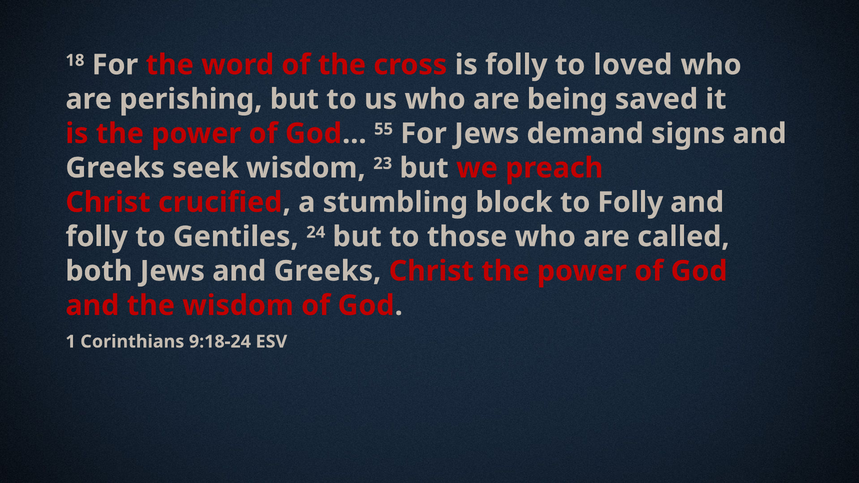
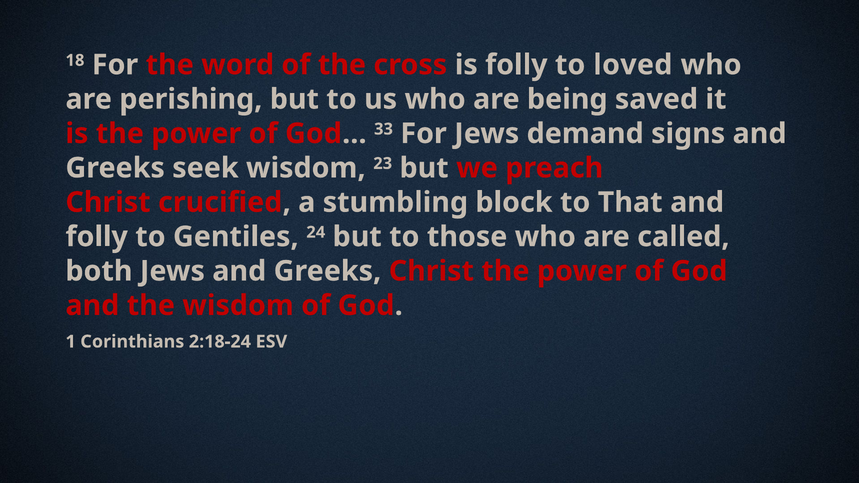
55: 55 -> 33
to Folly: Folly -> That
9:18-24: 9:18-24 -> 2:18-24
